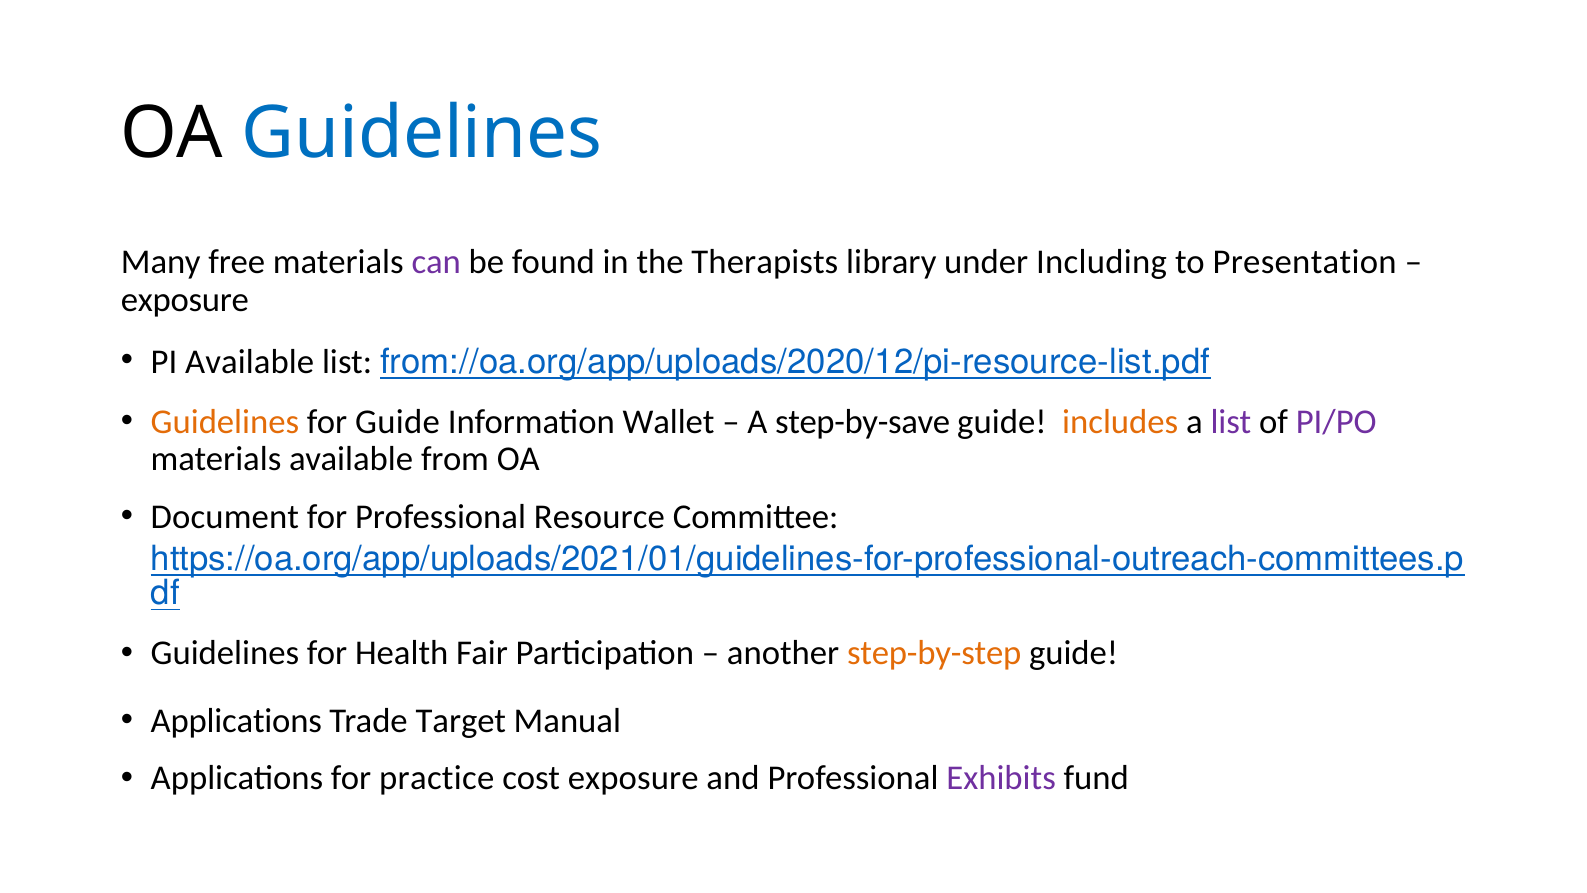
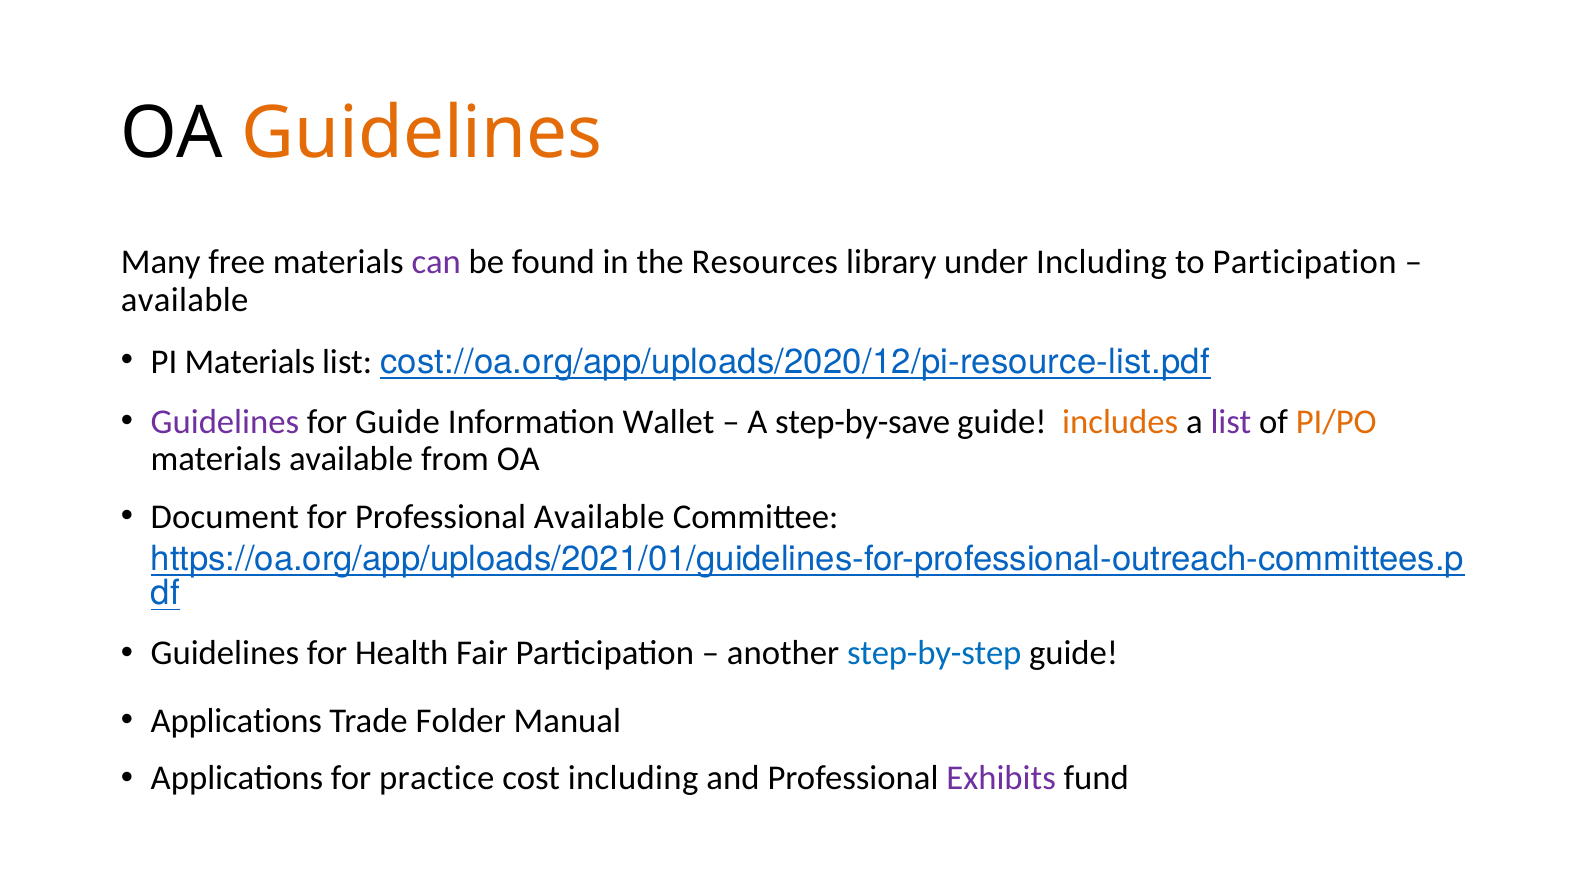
Guidelines at (422, 133) colour: blue -> orange
Therapists: Therapists -> Resources
to Presentation: Presentation -> Participation
exposure at (185, 300): exposure -> available
PI Available: Available -> Materials
from://oa.org/app/uploads/2020/12/pi-resource-list.pdf: from://oa.org/app/uploads/2020/12/pi-resource-list.pdf -> cost://oa.org/app/uploads/2020/12/pi-resource-list.pdf
Guidelines at (225, 422) colour: orange -> purple
PI/PO colour: purple -> orange
Professional Resource: Resource -> Available
step-by-step colour: orange -> blue
Target: Target -> Folder
cost exposure: exposure -> including
